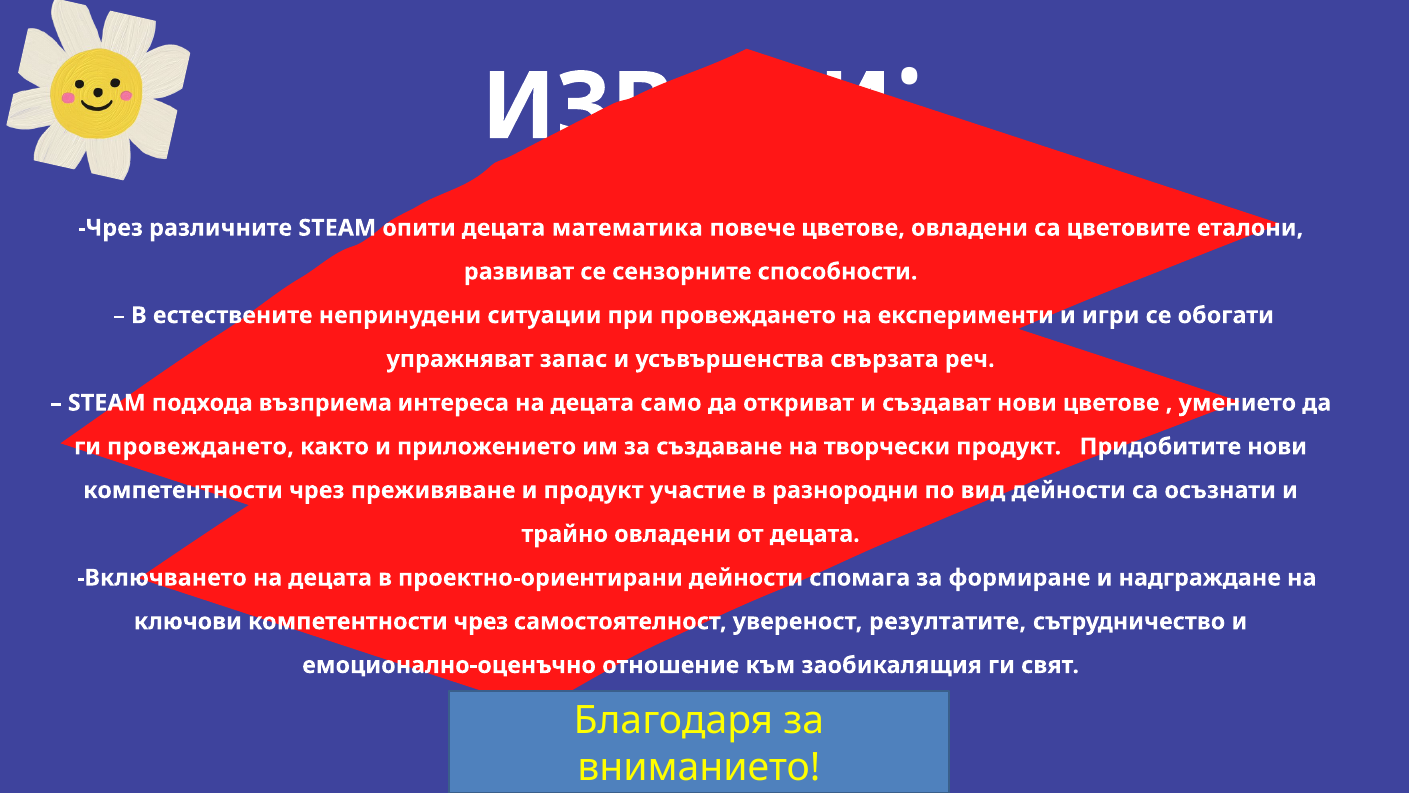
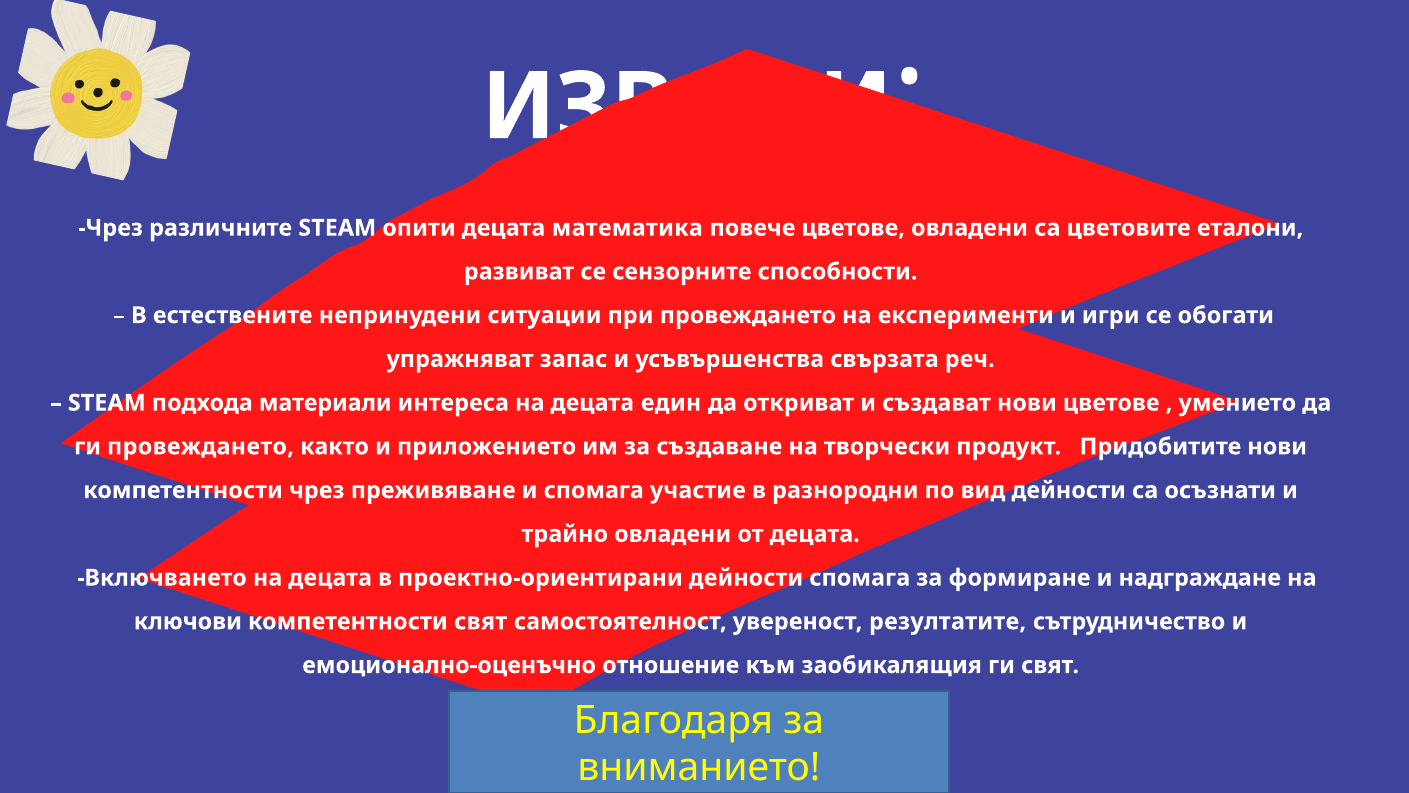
възприема: възприема -> материали
само: само -> един
и продукт: продукт -> спомага
ключови компетентности чрез: чрез -> свят
